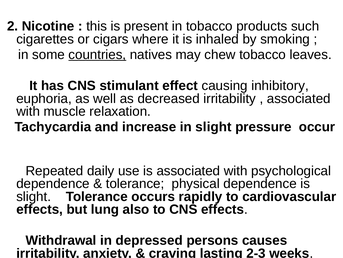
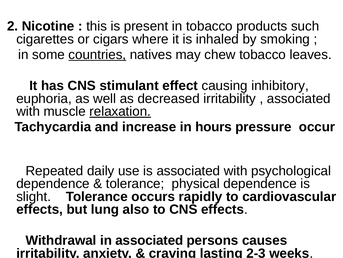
relaxation underline: none -> present
in slight: slight -> hours
in depressed: depressed -> associated
